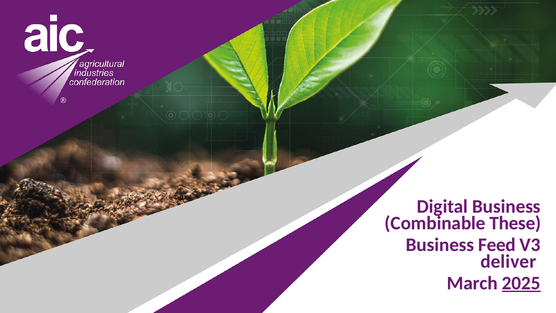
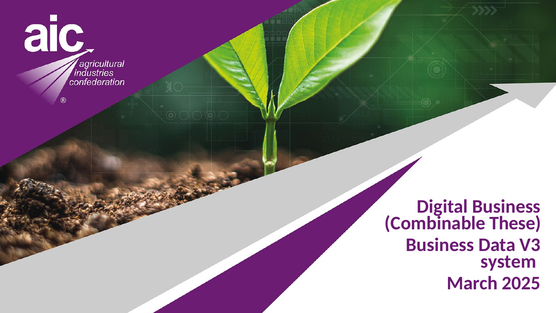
Feed: Feed -> Data
deliver: deliver -> system
2025 underline: present -> none
